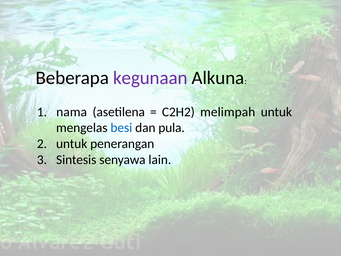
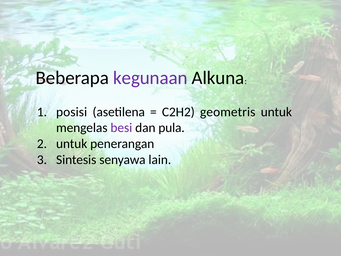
nama: nama -> posisi
melimpah: melimpah -> geometris
besi colour: blue -> purple
